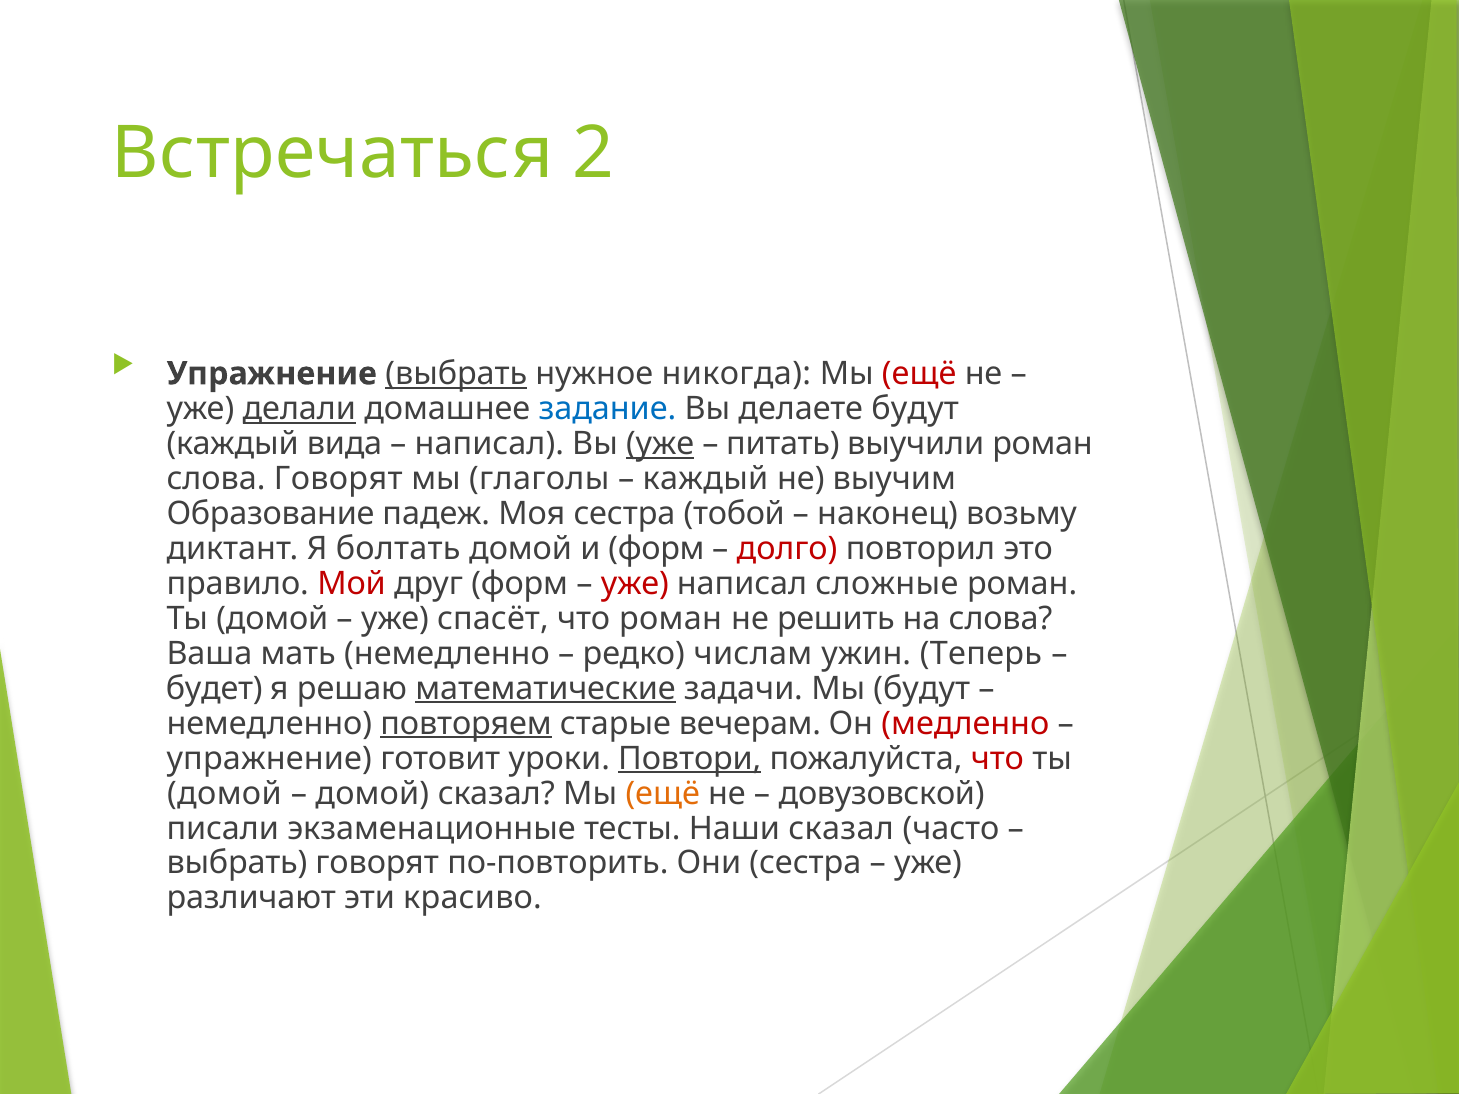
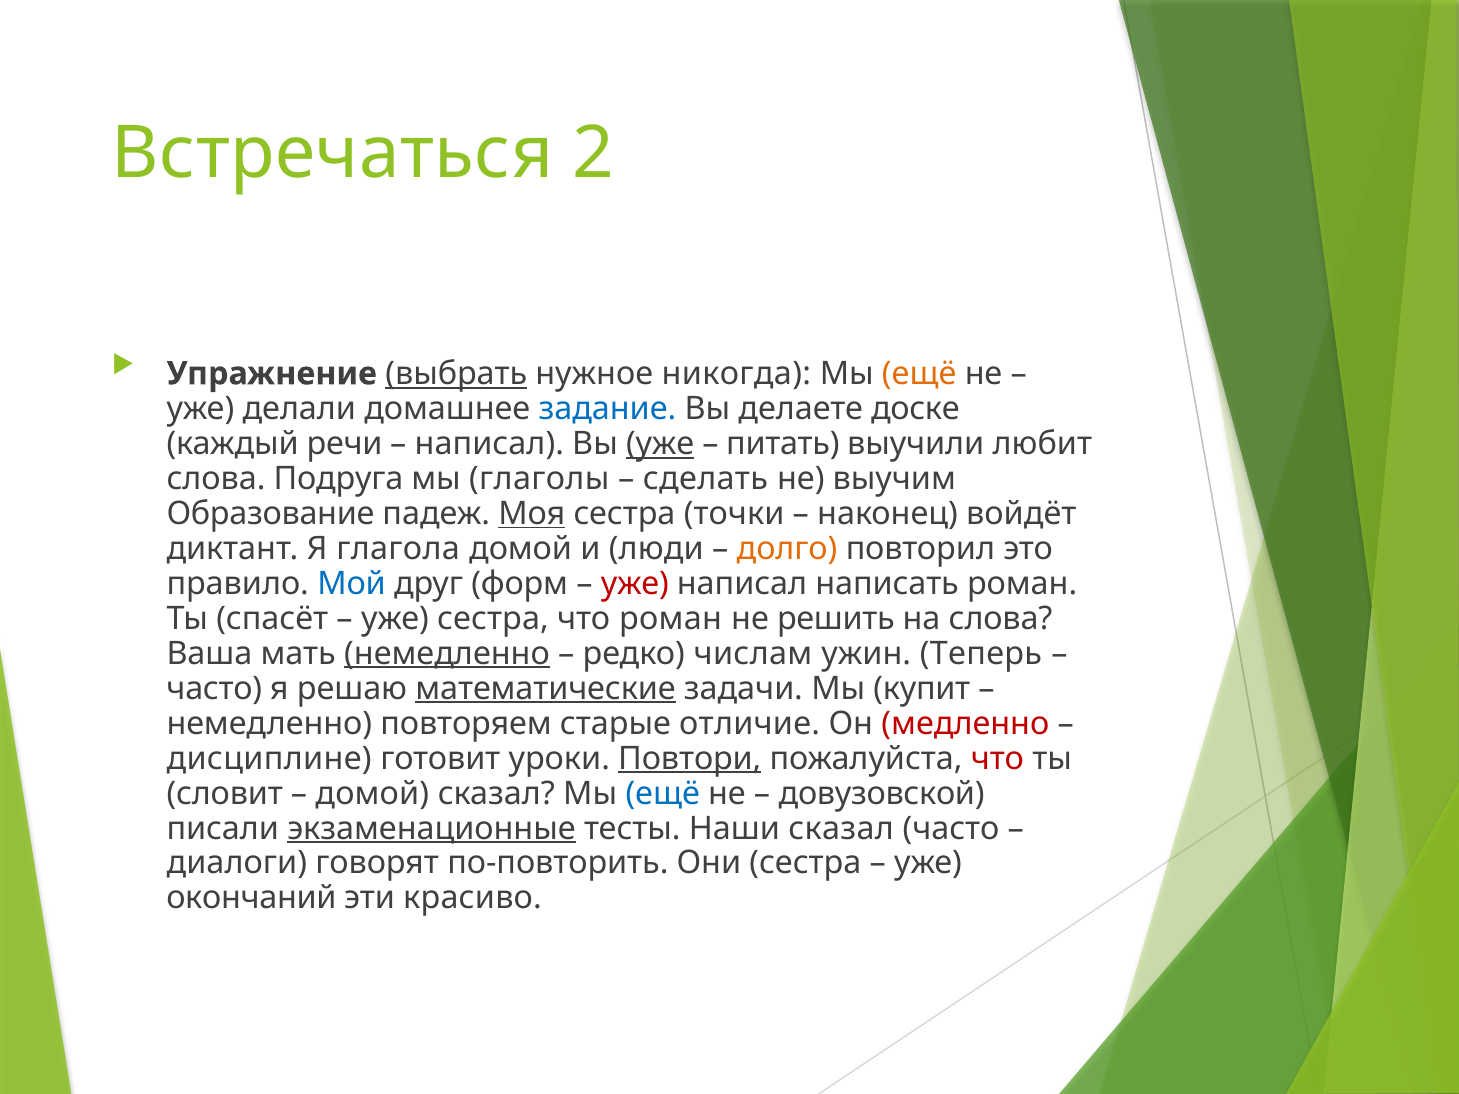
ещё at (919, 374) colour: red -> orange
делали underline: present -> none
делаете будут: будут -> доске
вида: вида -> речи
выучили роман: роман -> любит
слова Говорят: Говорят -> Подруга
каждый at (705, 479): каждый -> сделать
Моя underline: none -> present
тобой: тобой -> точки
возьму: возьму -> войдёт
болтать: болтать -> глагола
и форм: форм -> люди
долго colour: red -> orange
Мой colour: red -> blue
сложные: сложные -> написать
домой at (272, 619): домой -> спасёт
уже спасёт: спасёт -> сестра
немедленно at (447, 654) underline: none -> present
будет at (214, 689): будет -> часто
Мы будут: будут -> купит
повторяем underline: present -> none
вечерам: вечерам -> отличие
упражнение at (269, 759): упражнение -> дисциплине
домой at (224, 794): домой -> словит
ещё at (663, 794) colour: orange -> blue
экзаменационные underline: none -> present
выбрать at (237, 864): выбрать -> диалоги
различают: различают -> окончаний
